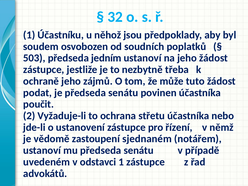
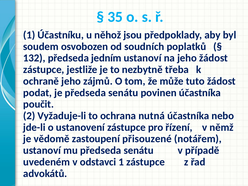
32: 32 -> 35
503: 503 -> 132
střetu: střetu -> nutná
sjednaném: sjednaném -> přisouzené
